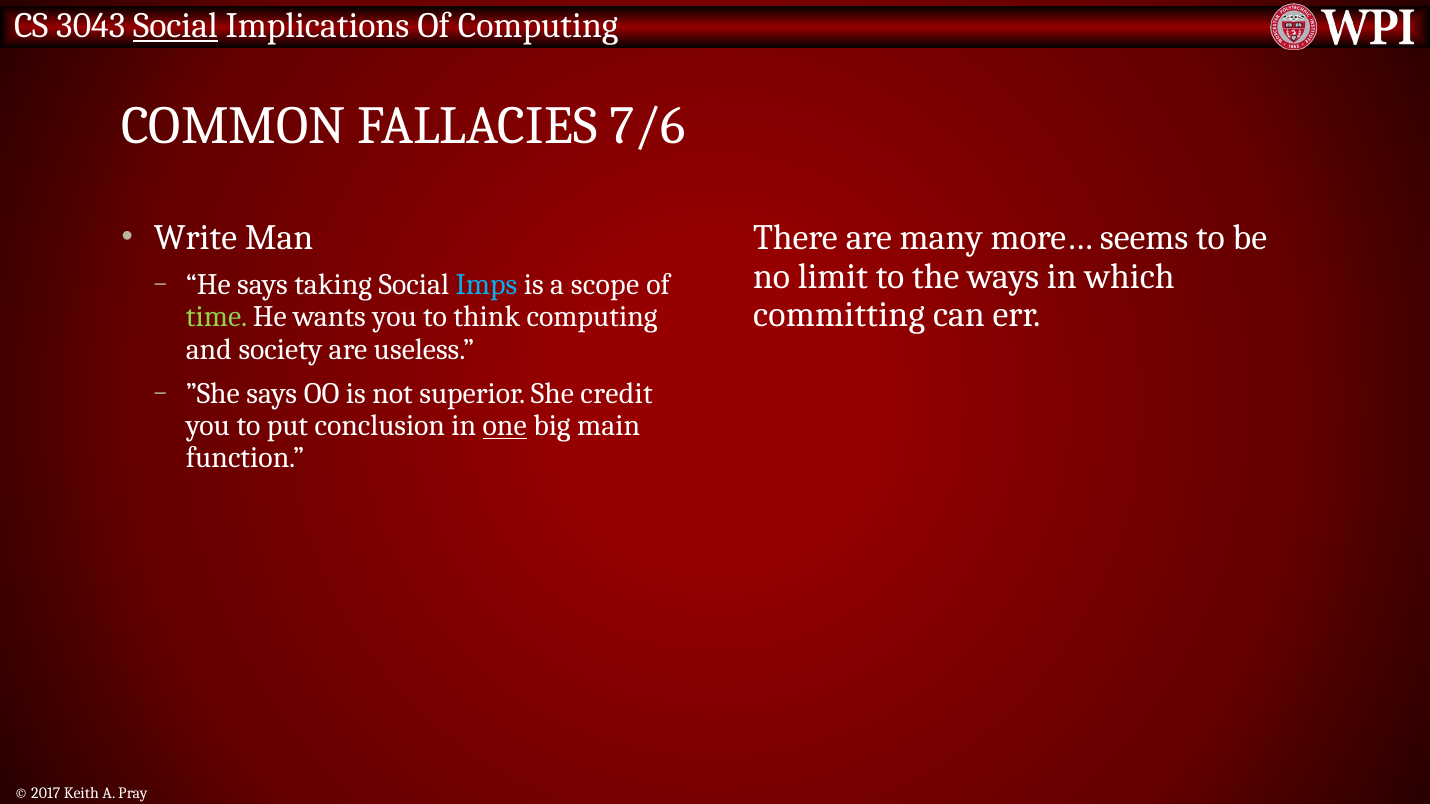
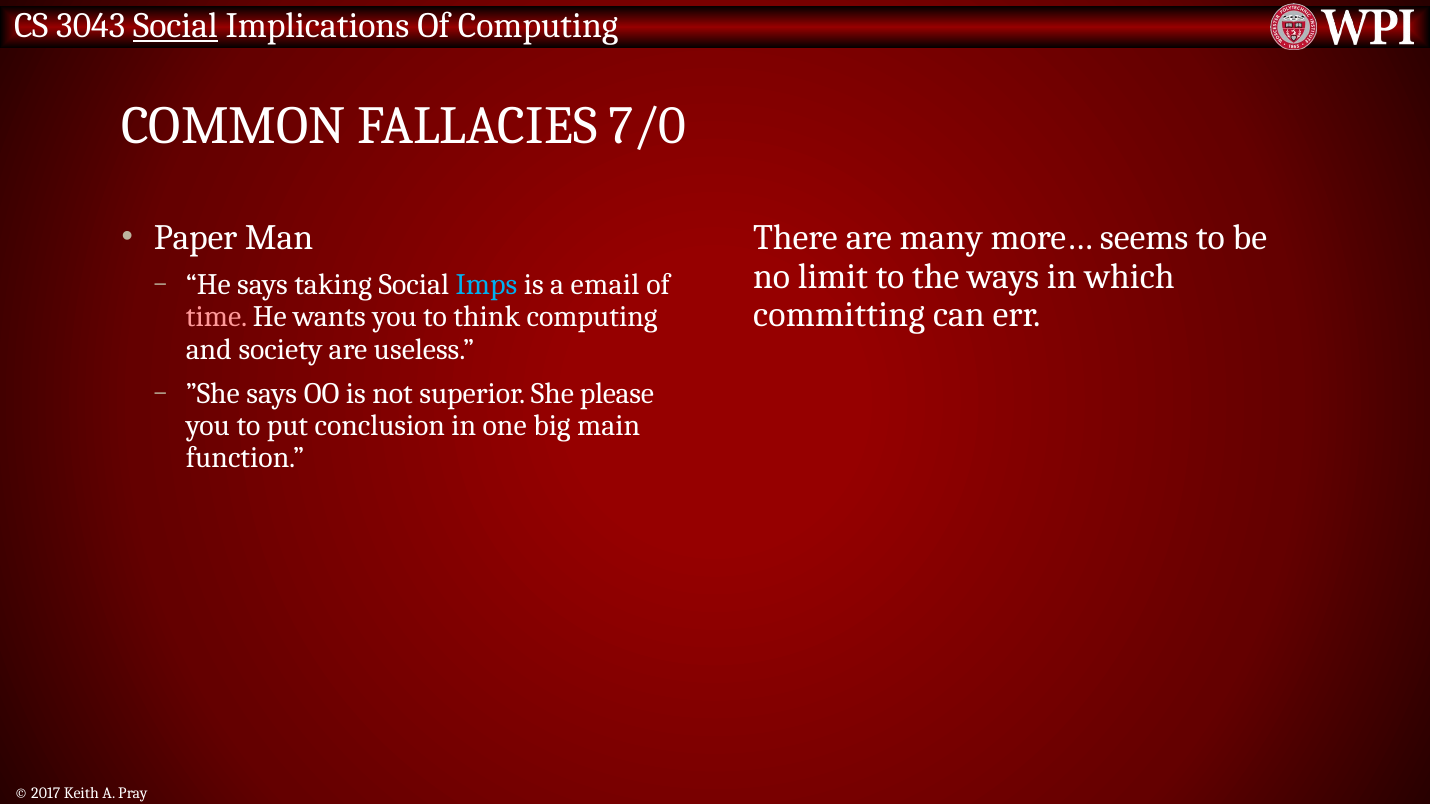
7/6: 7/6 -> 7/0
Write: Write -> Paper
scope: scope -> email
time colour: light green -> pink
credit: credit -> please
one underline: present -> none
